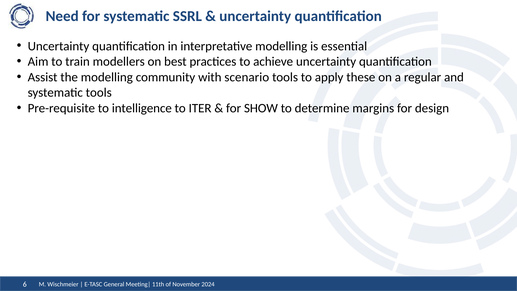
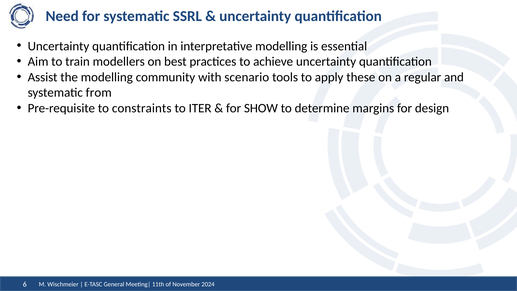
systematic tools: tools -> from
intelligence: intelligence -> constraints
